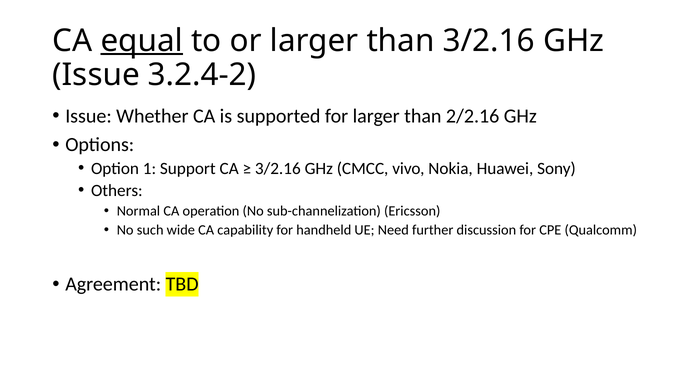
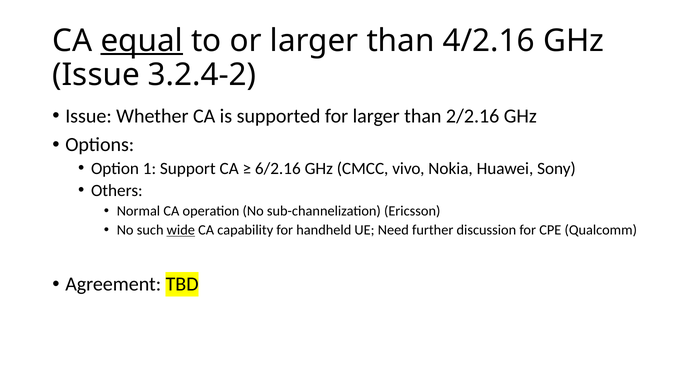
than 3/2.16: 3/2.16 -> 4/2.16
3/2.16 at (278, 169): 3/2.16 -> 6/2.16
wide underline: none -> present
